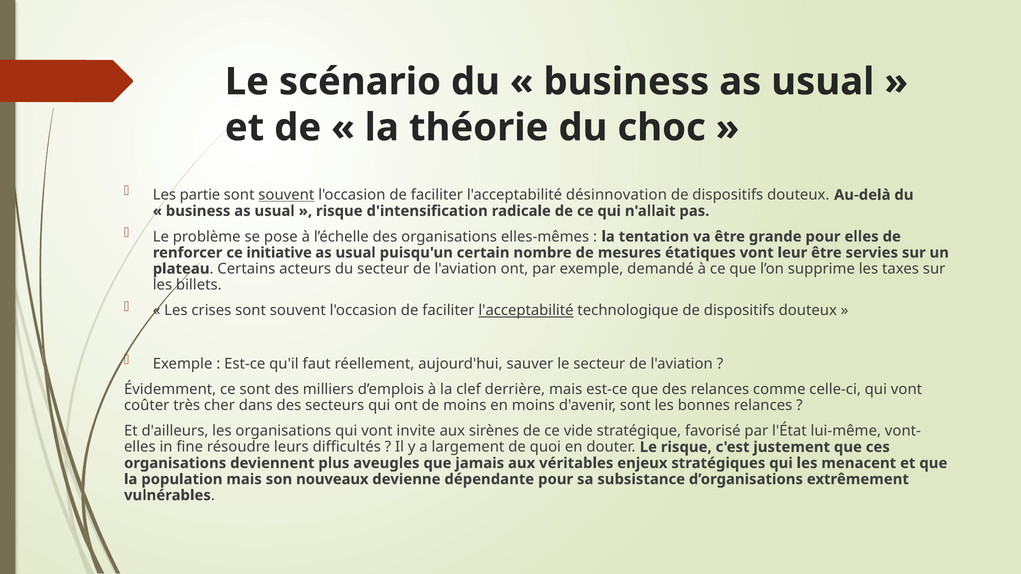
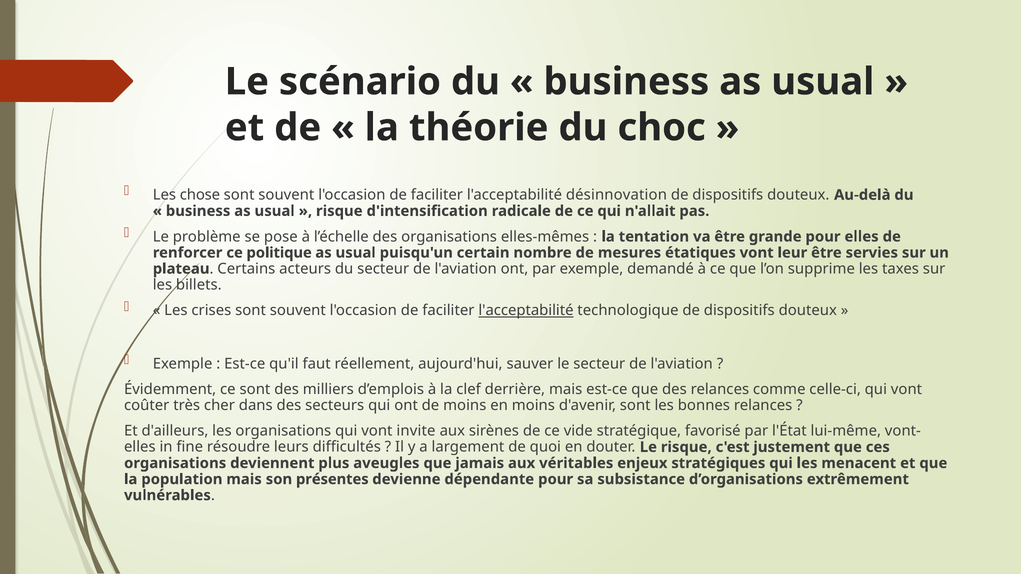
partie: partie -> chose
souvent at (286, 195) underline: present -> none
initiative: initiative -> politique
nouveaux: nouveaux -> présentes
